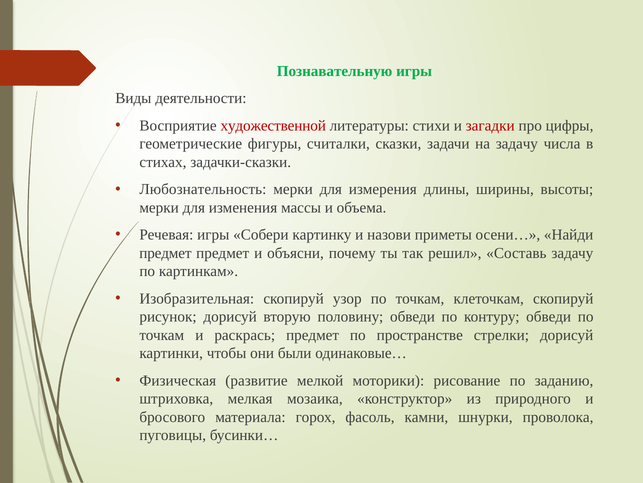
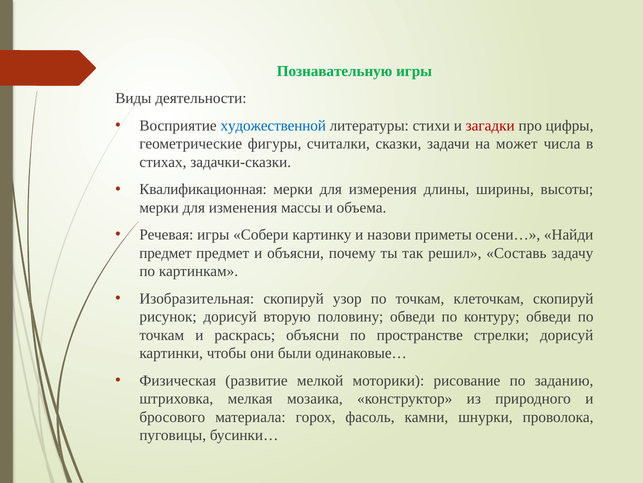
художественной colour: red -> blue
на задачу: задачу -> может
Любознательность: Любознательность -> Квалификационная
раскрась предмет: предмет -> объясни
